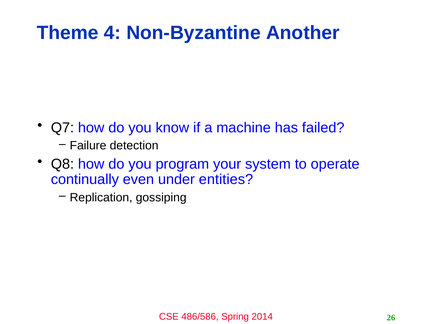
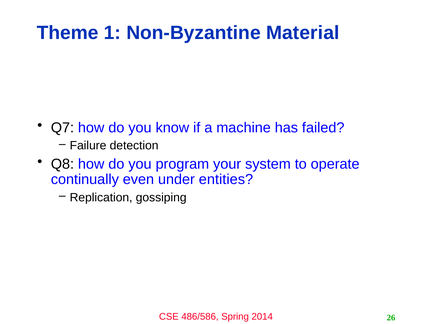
4: 4 -> 1
Another: Another -> Material
